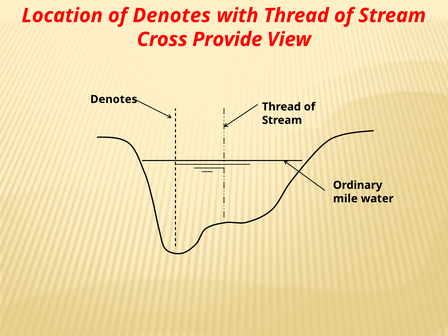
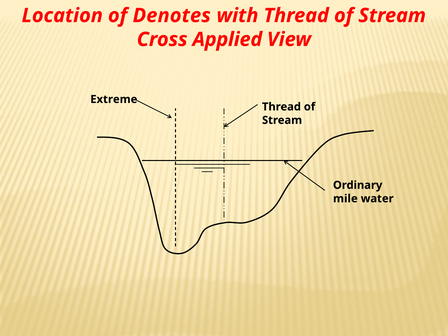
Provide: Provide -> Applied
Denotes at (114, 99): Denotes -> Extreme
